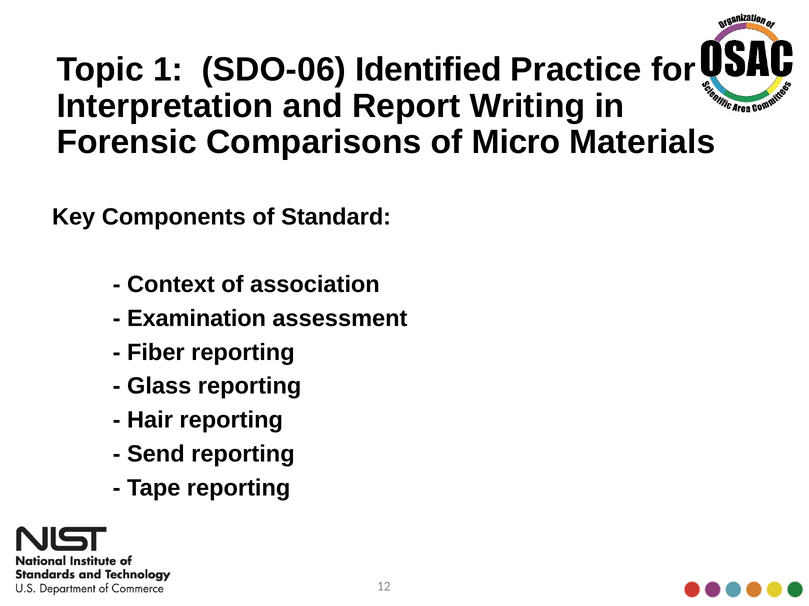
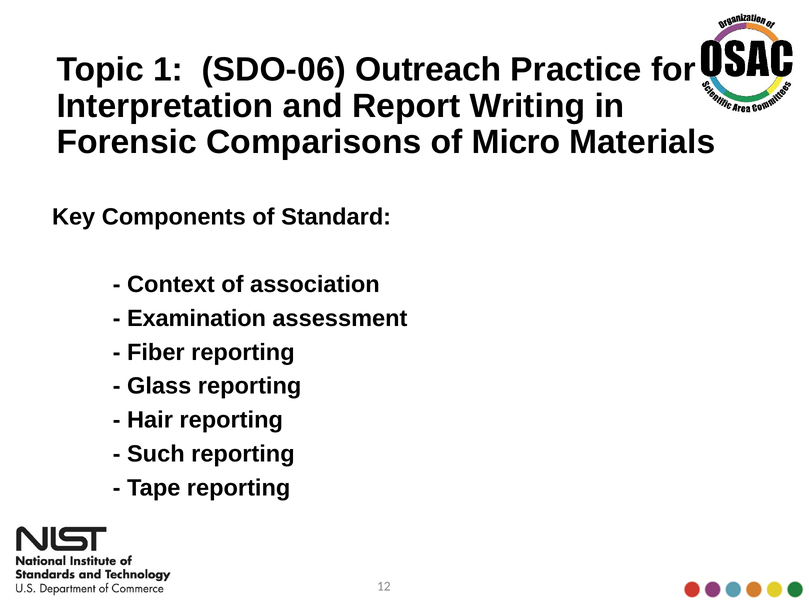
Identified: Identified -> Outreach
Send: Send -> Such
